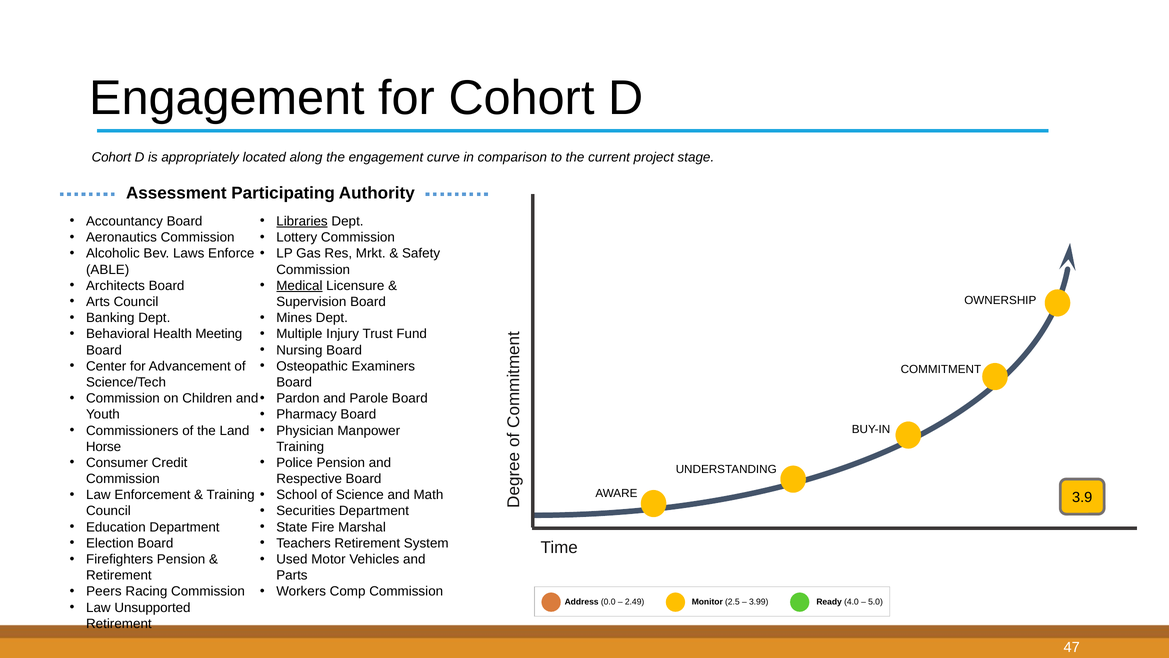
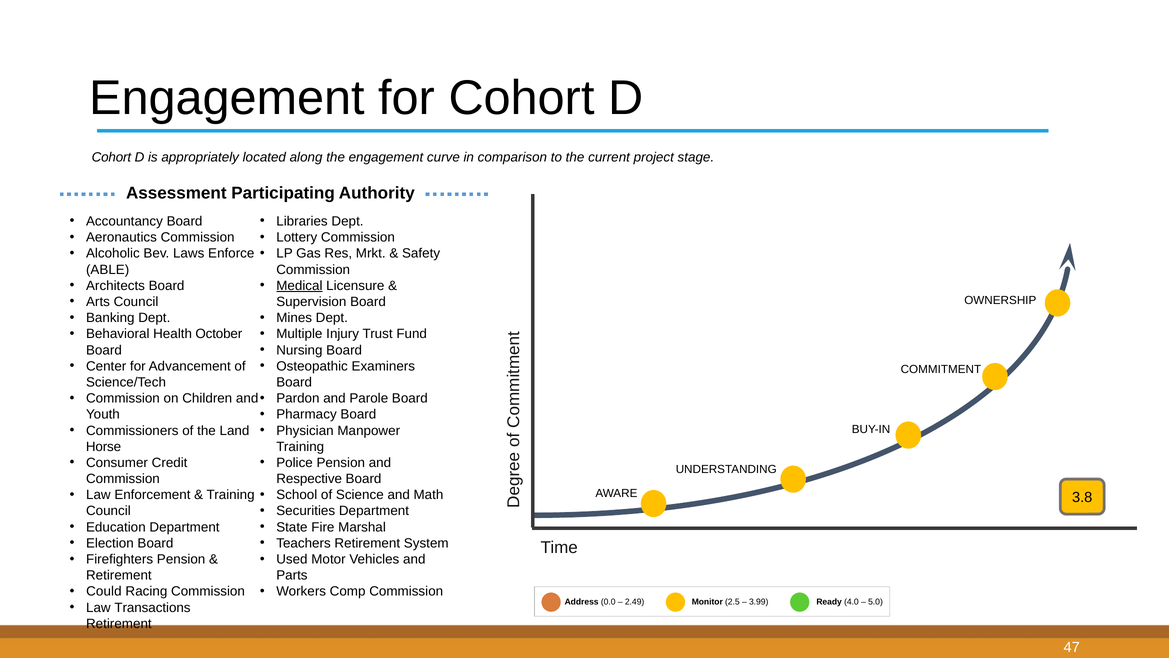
Libraries underline: present -> none
Meeting: Meeting -> October
3.9: 3.9 -> 3.8
Peers: Peers -> Could
Unsupported: Unsupported -> Transactions
